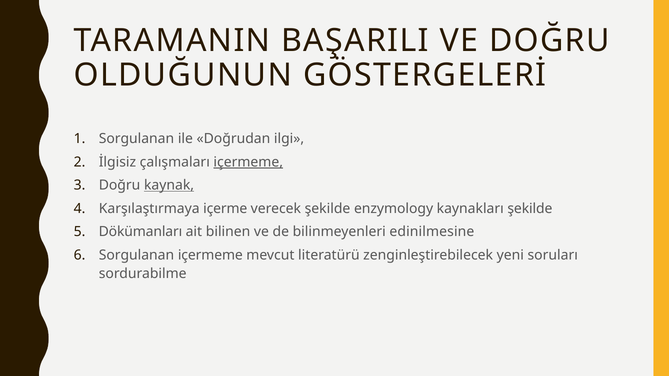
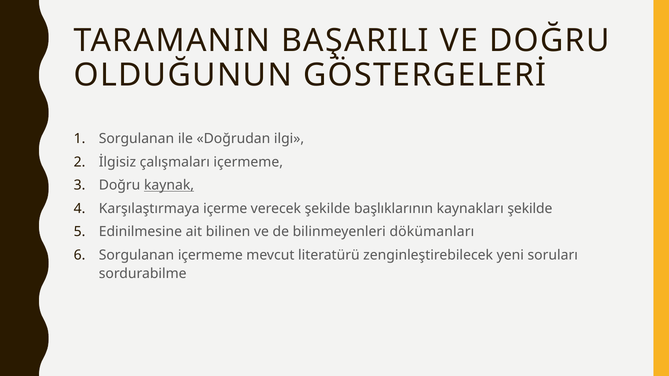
içermeme at (248, 162) underline: present -> none
enzymology: enzymology -> başlıklarının
Dökümanları: Dökümanları -> Edinilmesine
edinilmesine: edinilmesine -> dökümanları
